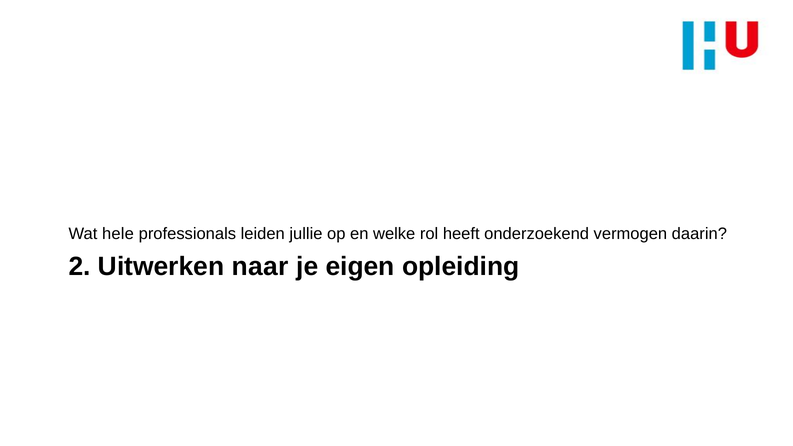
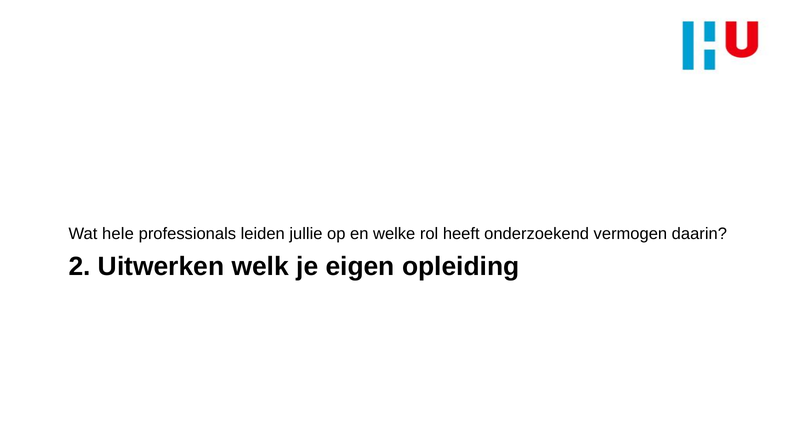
naar: naar -> welk
